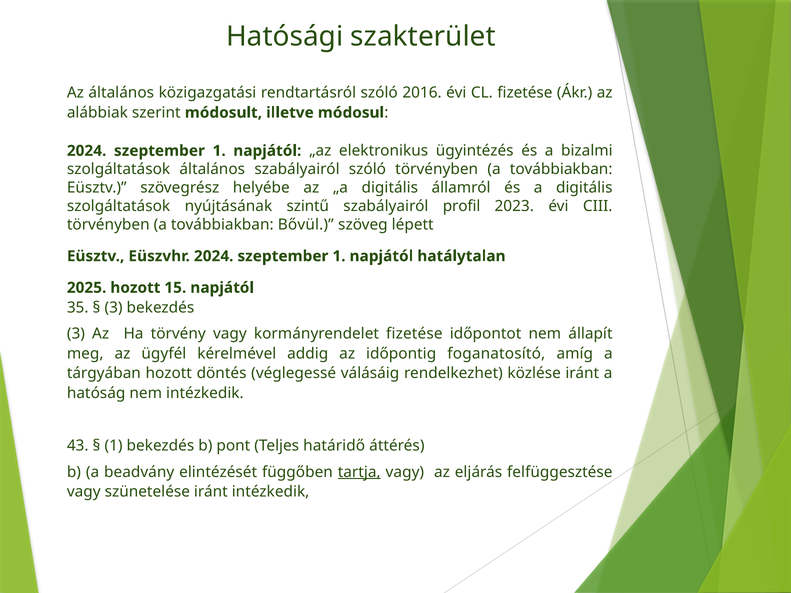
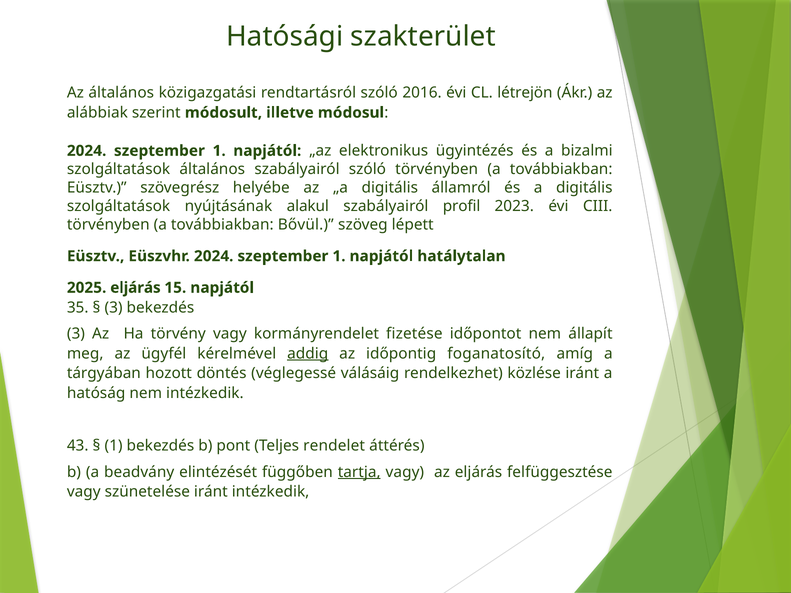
CL fizetése: fizetése -> létrejön
szintű: szintű -> alakul
2025 hozott: hozott -> eljárás
addig underline: none -> present
határidő: határidő -> rendelet
